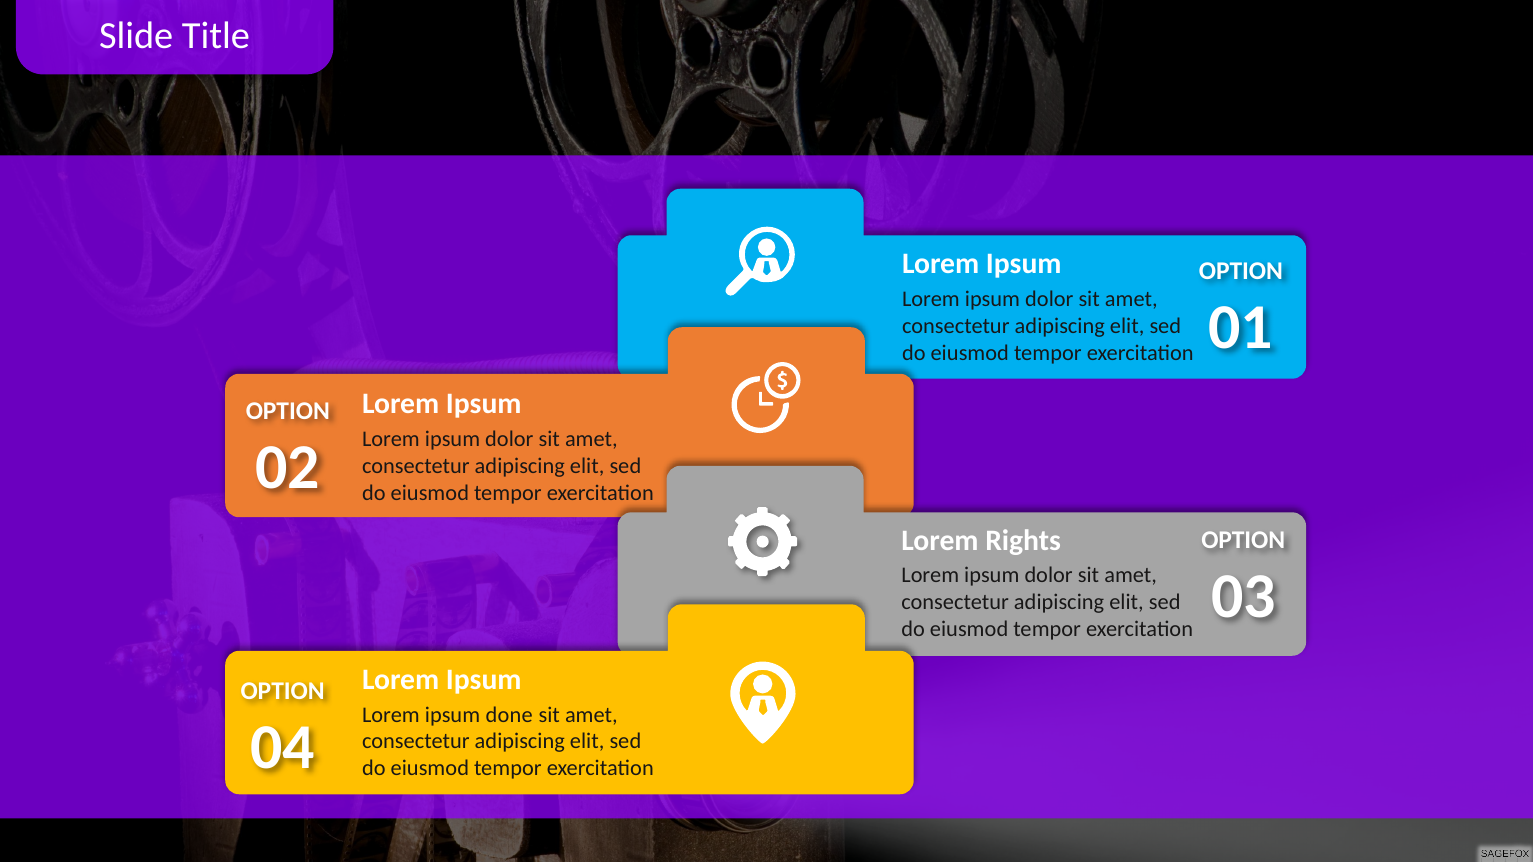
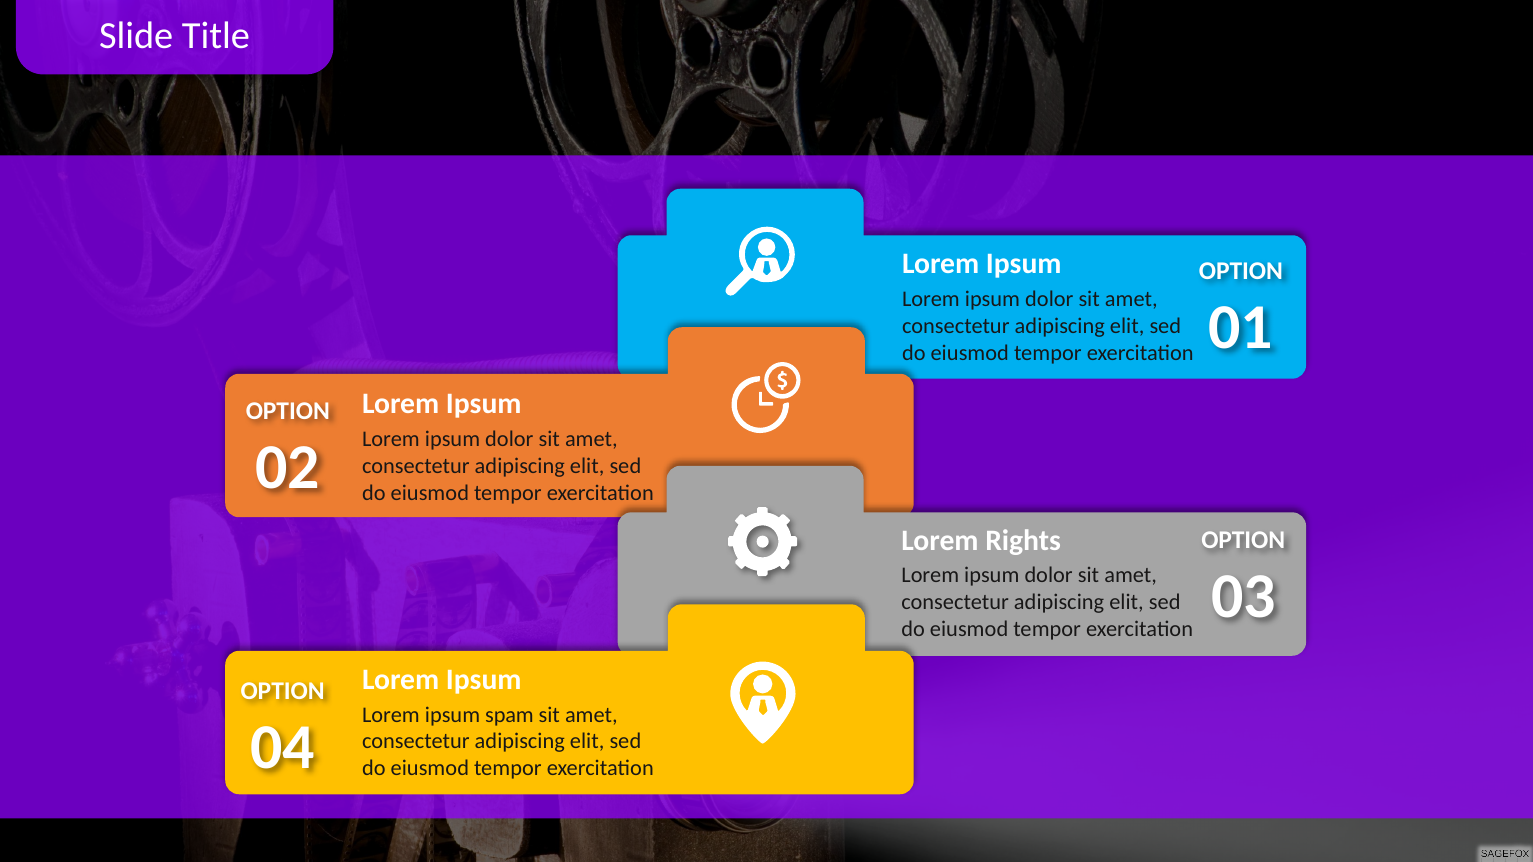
done: done -> spam
